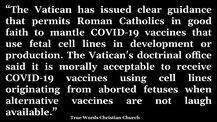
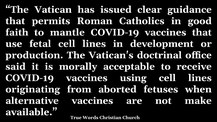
laugh: laugh -> make
